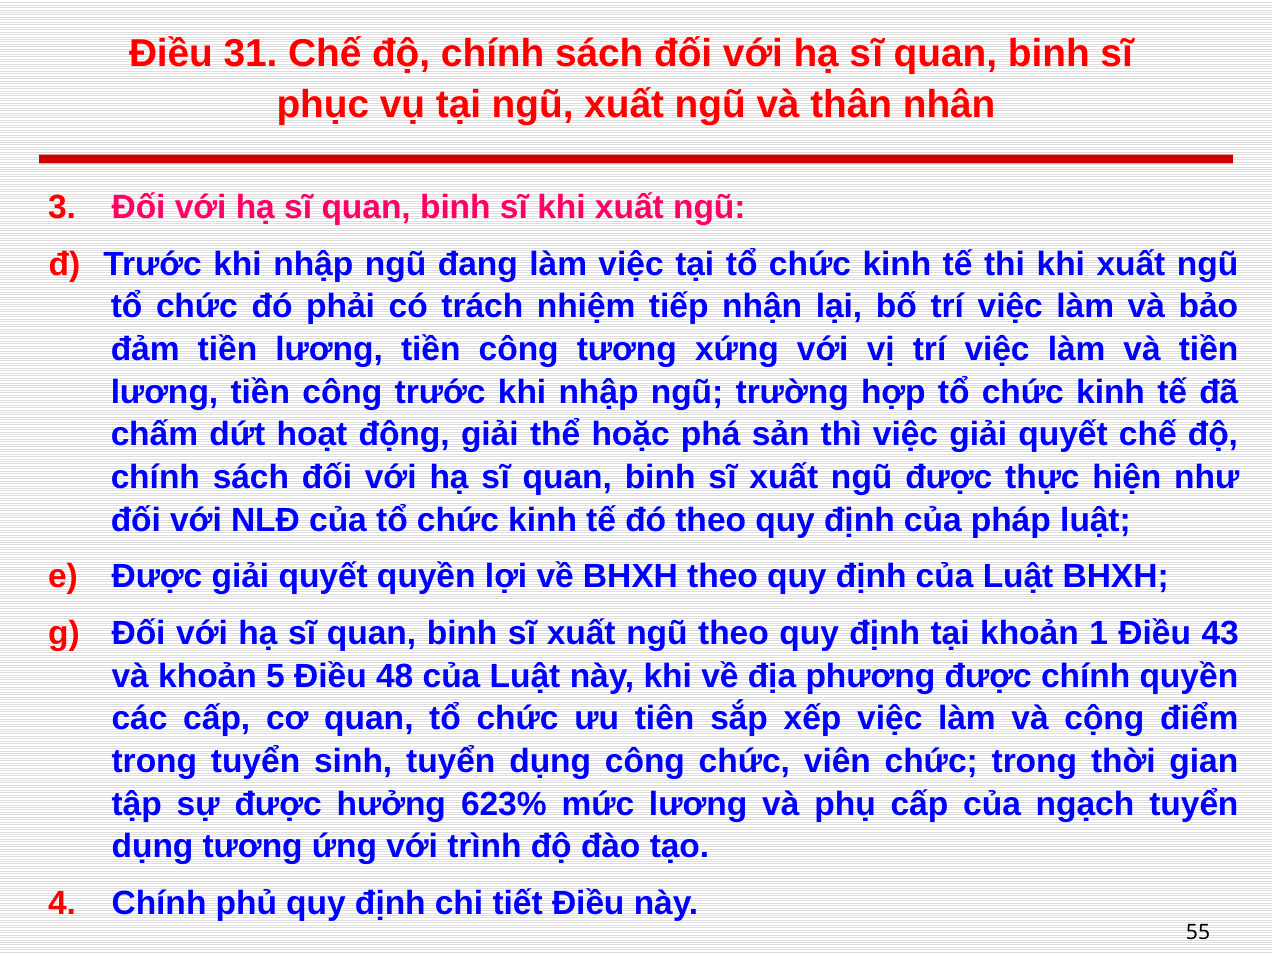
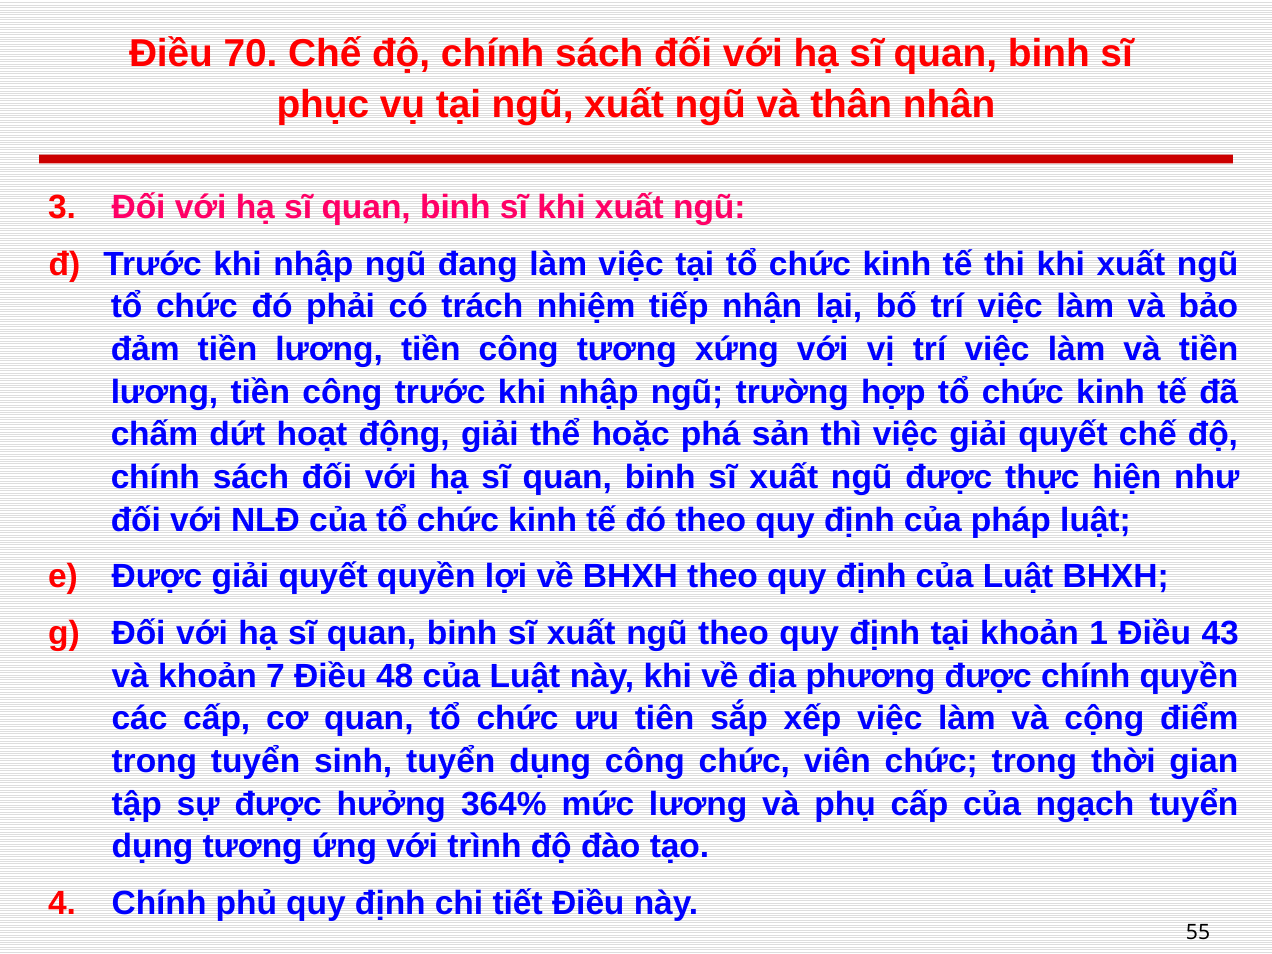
31: 31 -> 70
5: 5 -> 7
623%: 623% -> 364%
